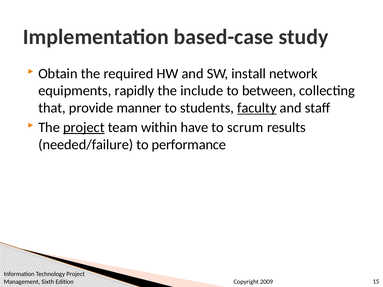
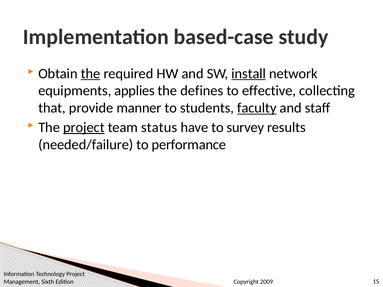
the at (91, 74) underline: none -> present
install underline: none -> present
rapidly: rapidly -> applies
include: include -> defines
between: between -> effective
within: within -> status
scrum: scrum -> survey
